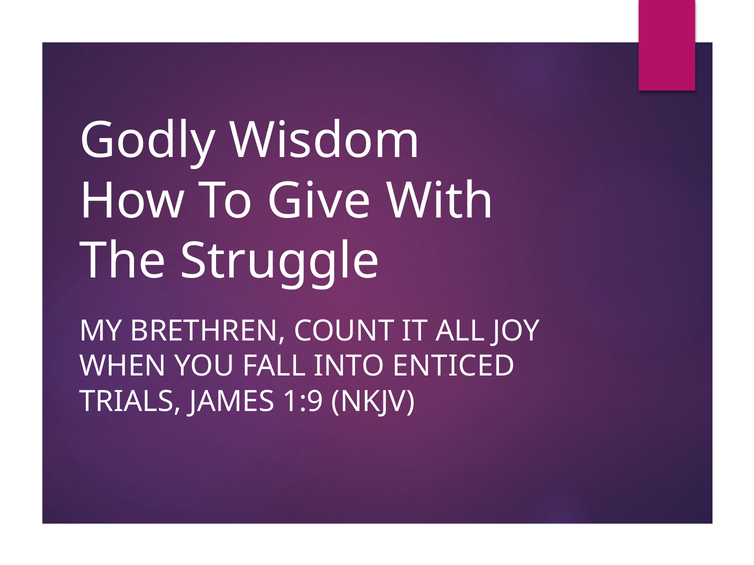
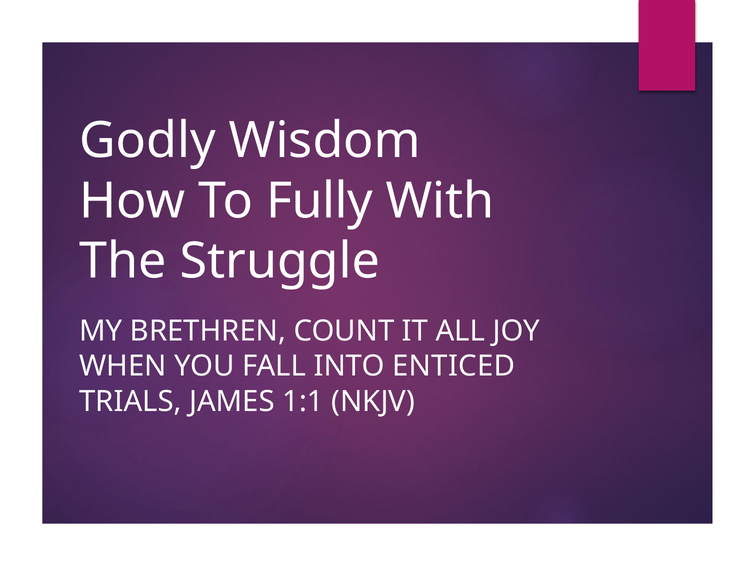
Give: Give -> Fully
1:9: 1:9 -> 1:1
